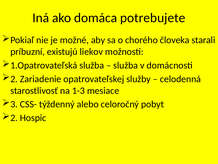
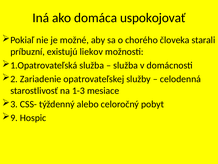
potrebujete: potrebujete -> uspokojovať
2 at (14, 118): 2 -> 9
